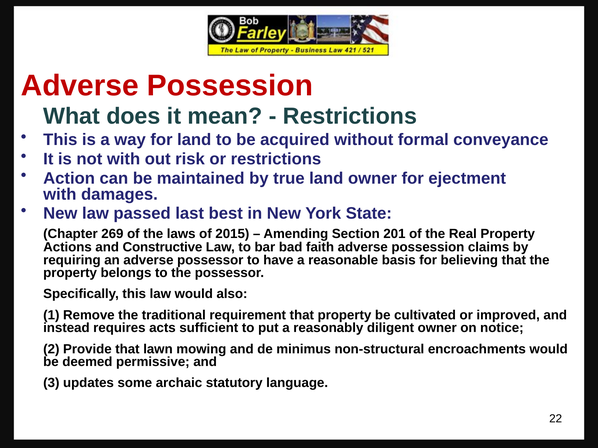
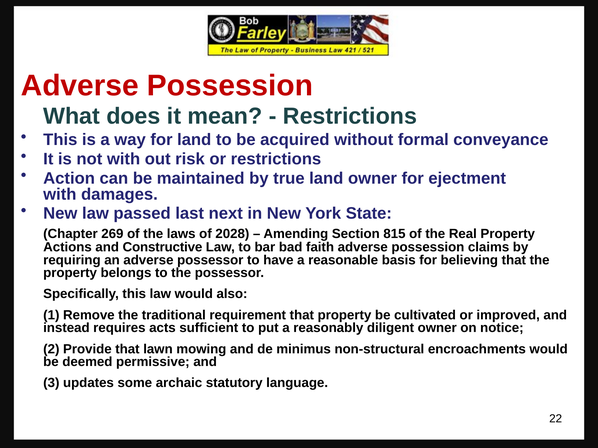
best: best -> next
2015: 2015 -> 2028
201: 201 -> 815
